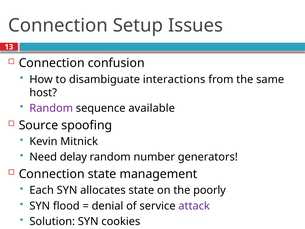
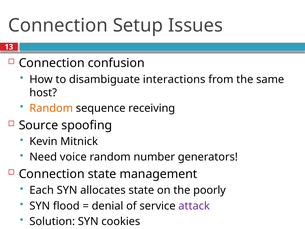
Random at (51, 108) colour: purple -> orange
available: available -> receiving
delay: delay -> voice
